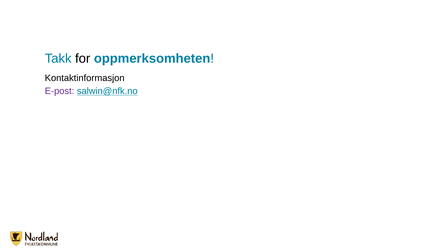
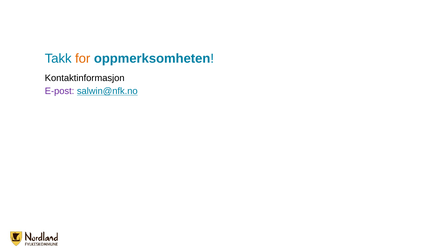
for colour: black -> orange
